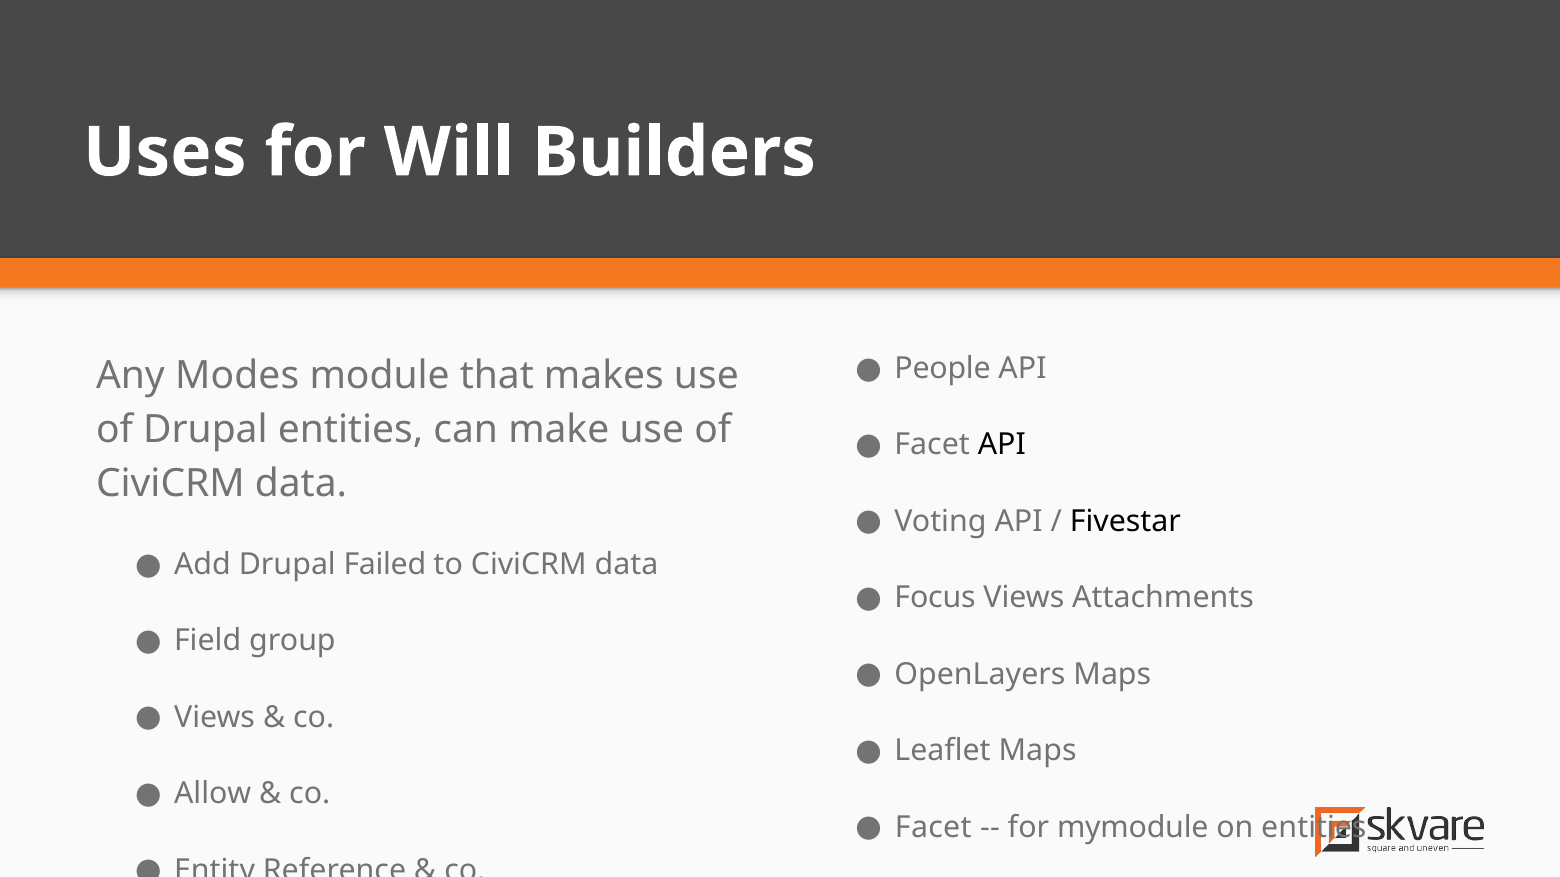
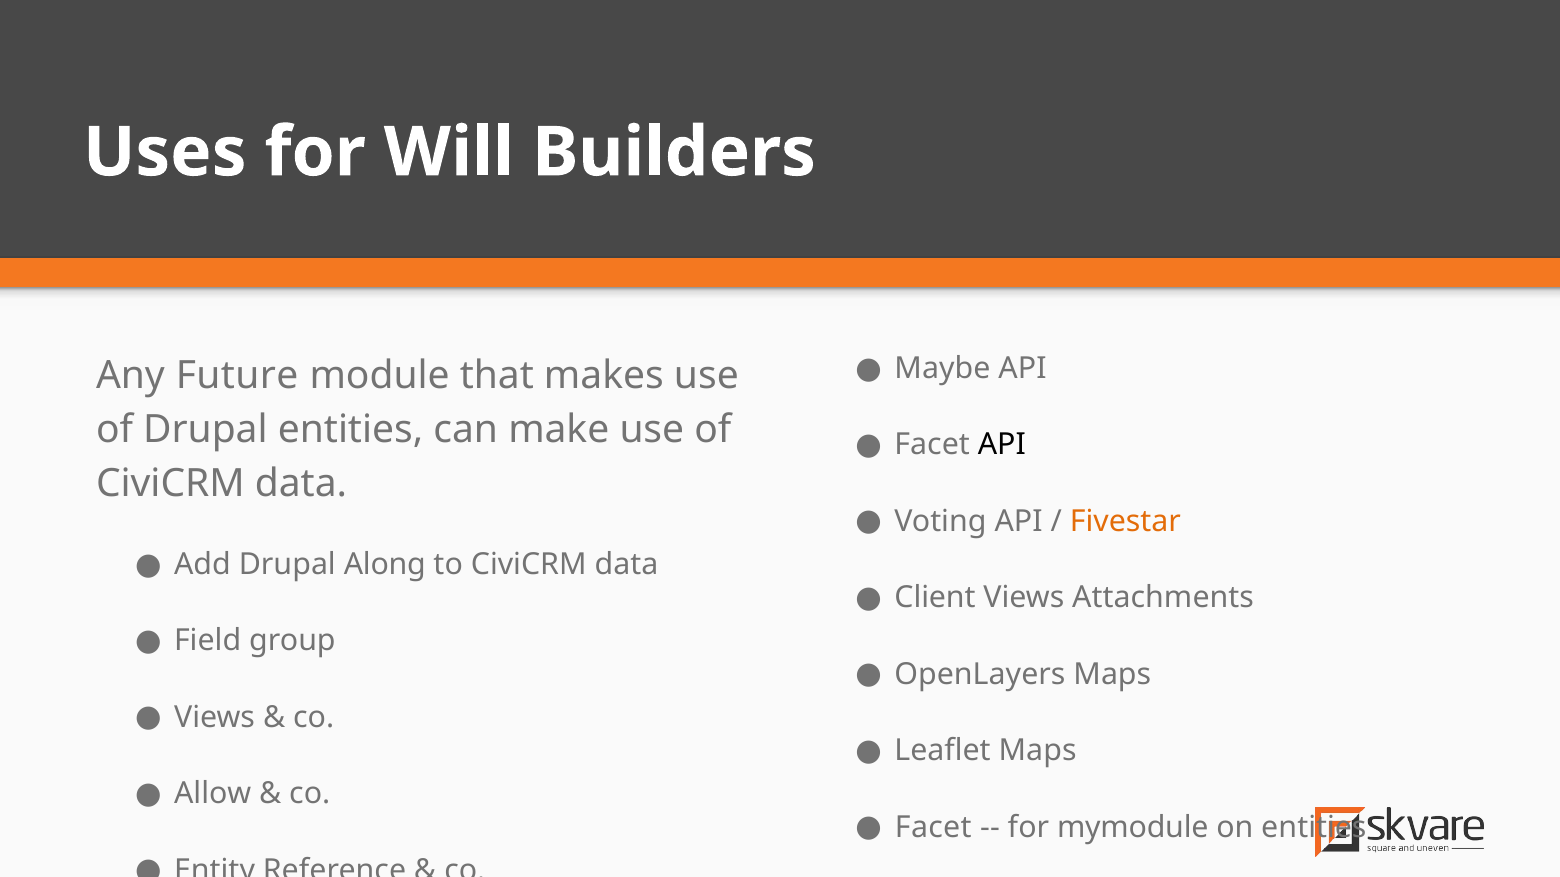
People: People -> Maybe
Modes: Modes -> Future
Fivestar colour: black -> orange
Failed: Failed -> Along
Focus: Focus -> Client
